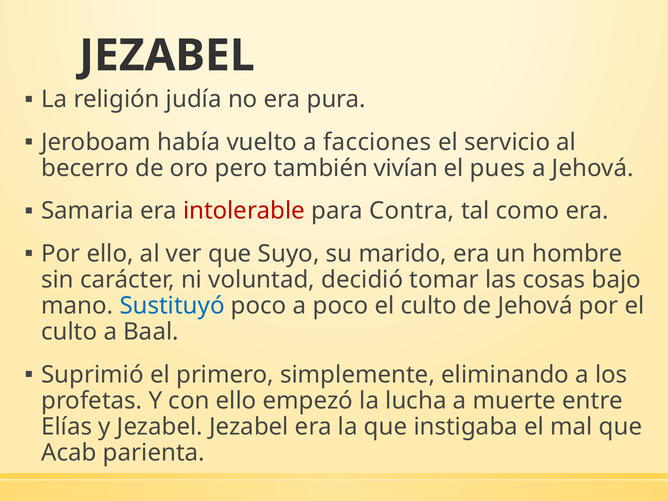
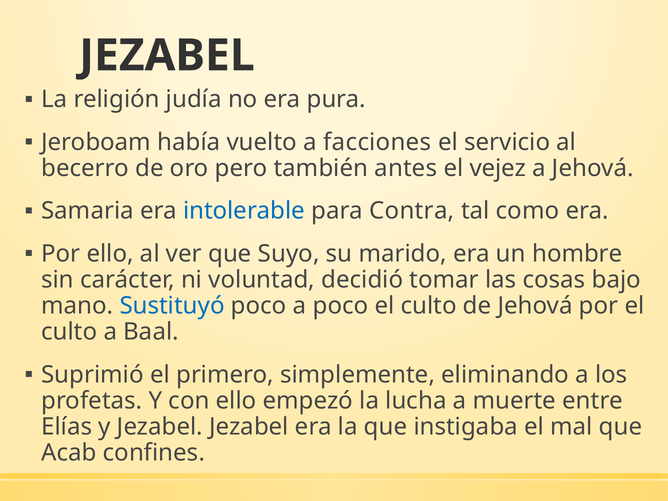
vivían: vivían -> antes
pues: pues -> vejez
intolerable colour: red -> blue
parienta: parienta -> confines
